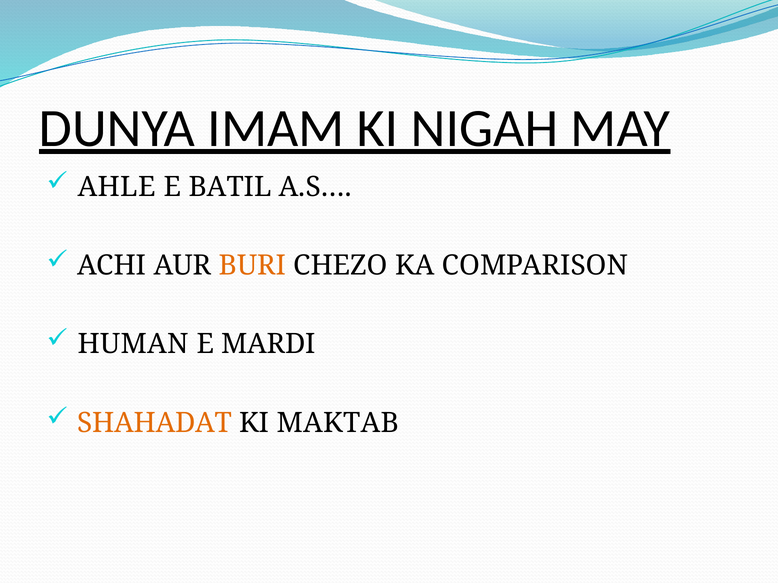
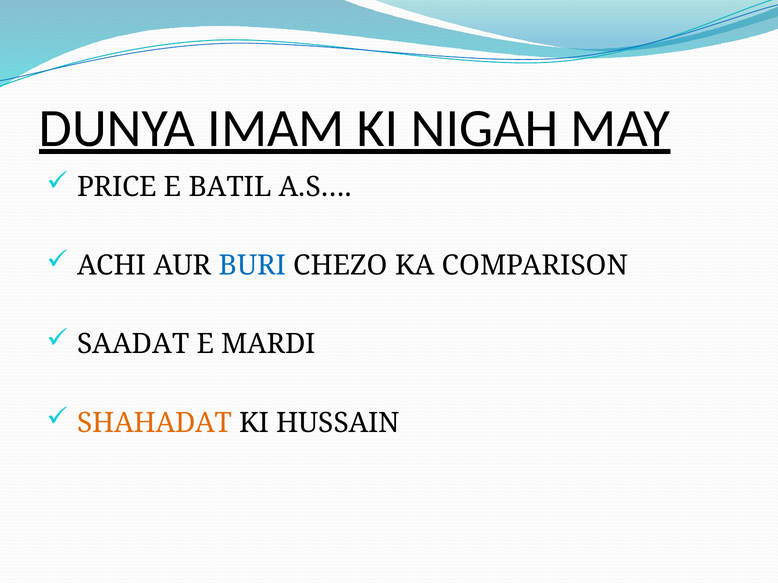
AHLE: AHLE -> PRICE
BURI colour: orange -> blue
HUMAN: HUMAN -> SAADAT
MAKTAB: MAKTAB -> HUSSAIN
